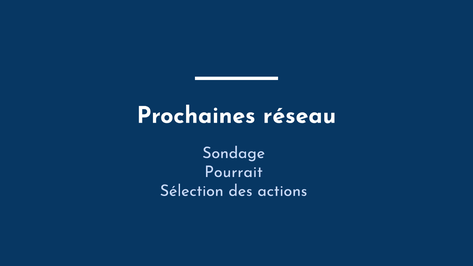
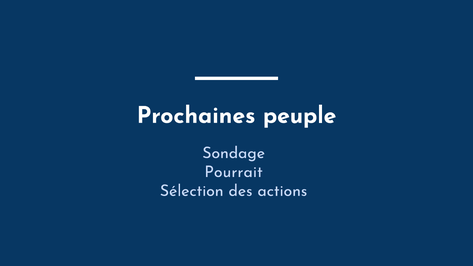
réseau: réseau -> peuple
